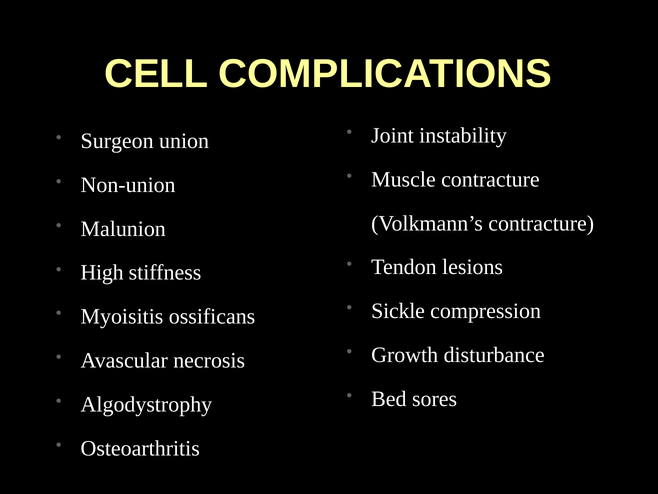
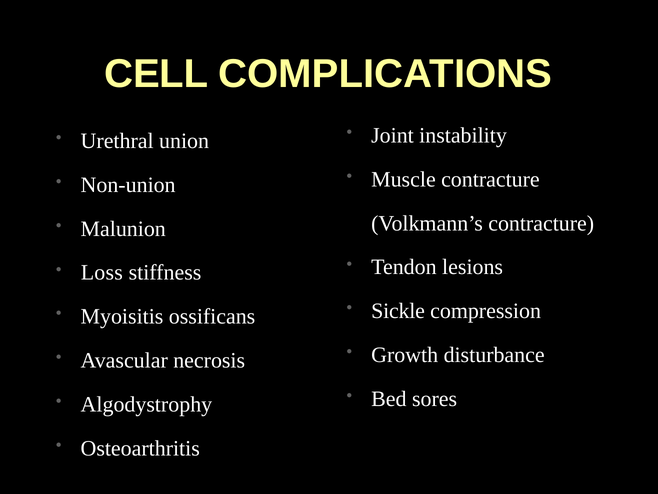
Surgeon: Surgeon -> Urethral
High: High -> Loss
